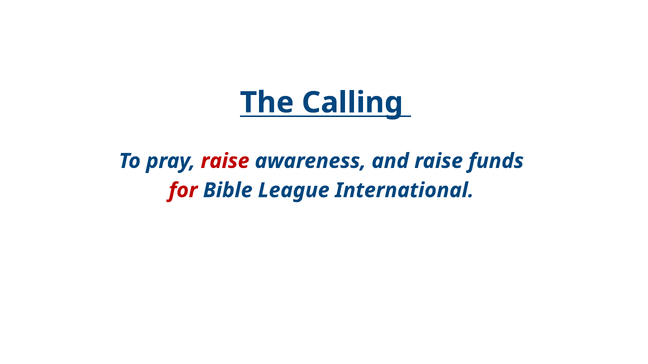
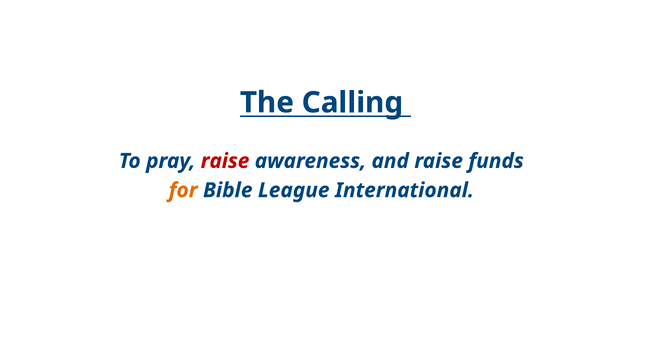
for colour: red -> orange
